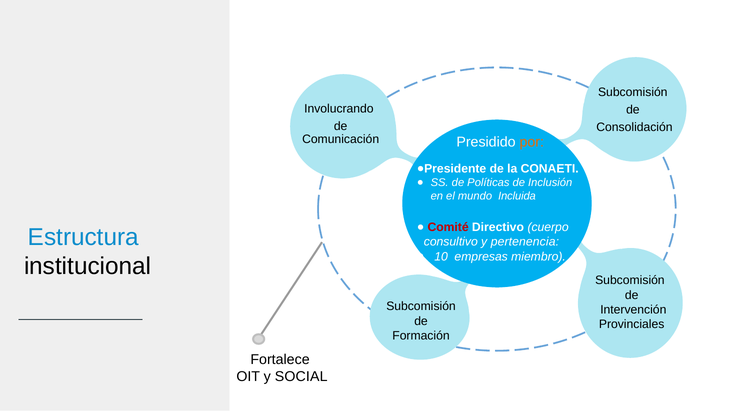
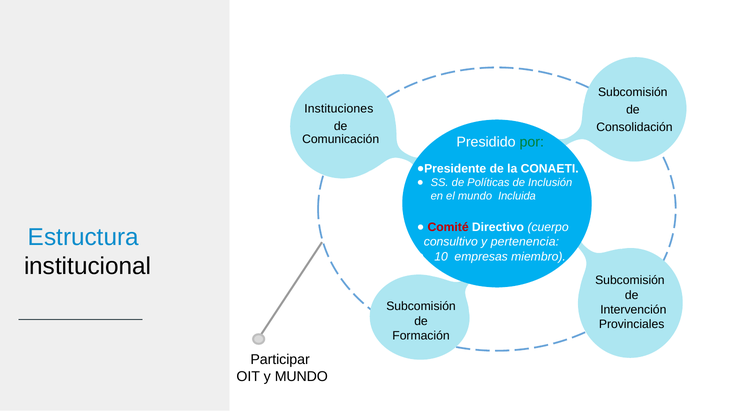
Involucrando: Involucrando -> Instituciones
por colour: orange -> green
Fortalece: Fortalece -> Participar
y SOCIAL: SOCIAL -> MUNDO
